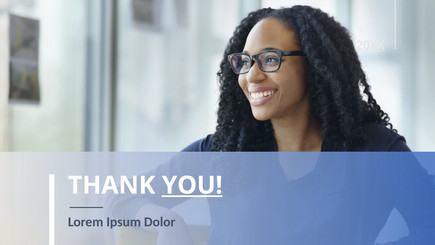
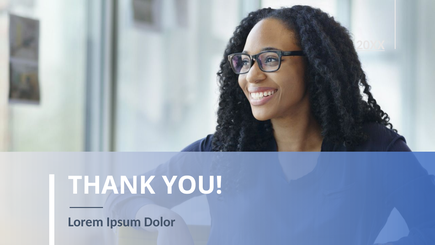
YOU underline: present -> none
